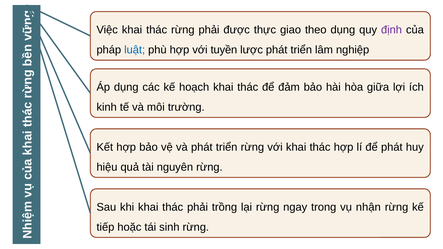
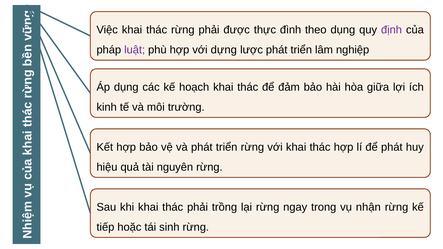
giao: giao -> đình
luật colour: blue -> purple
tuyền: tuyền -> dựng
